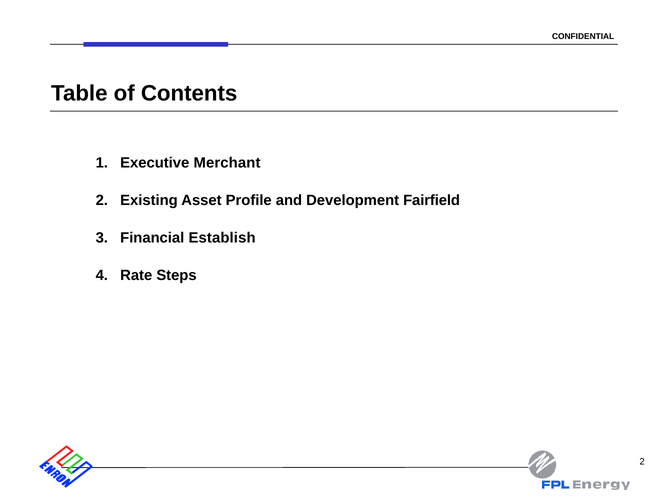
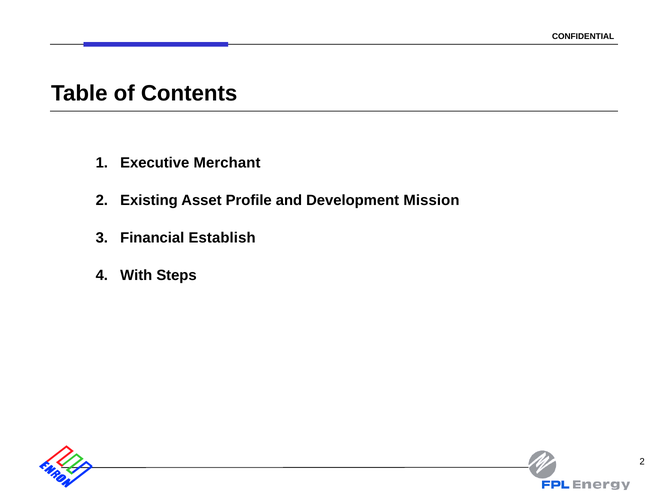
Fairfield: Fairfield -> Mission
Rate: Rate -> With
